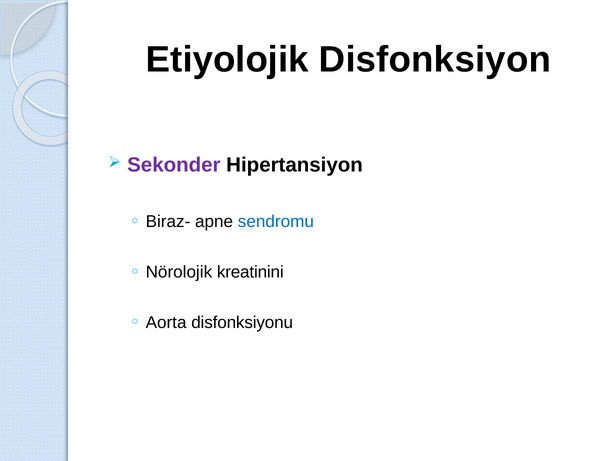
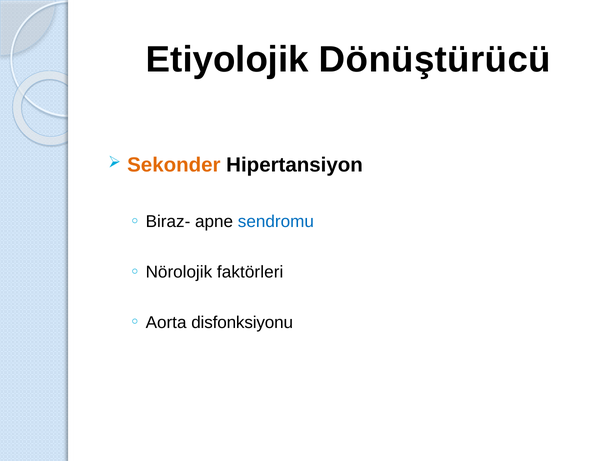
Disfonksiyon: Disfonksiyon -> Dönüştürücü
Sekonder colour: purple -> orange
kreatinini: kreatinini -> faktörleri
